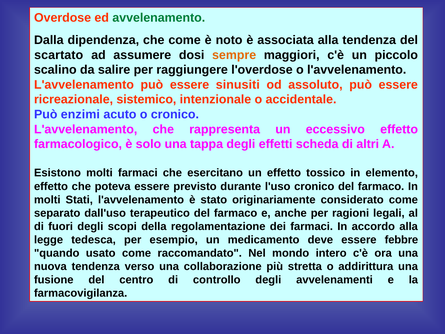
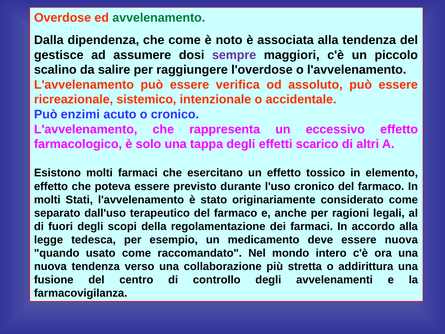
scartato: scartato -> gestisce
sempre colour: orange -> purple
sinusiti: sinusiti -> verifica
scheda: scheda -> scarico
essere febbre: febbre -> nuova
